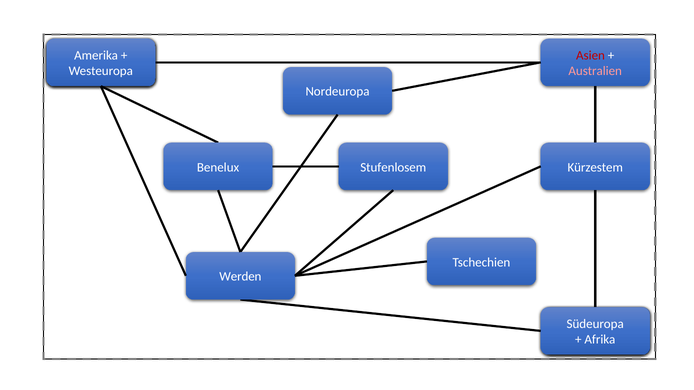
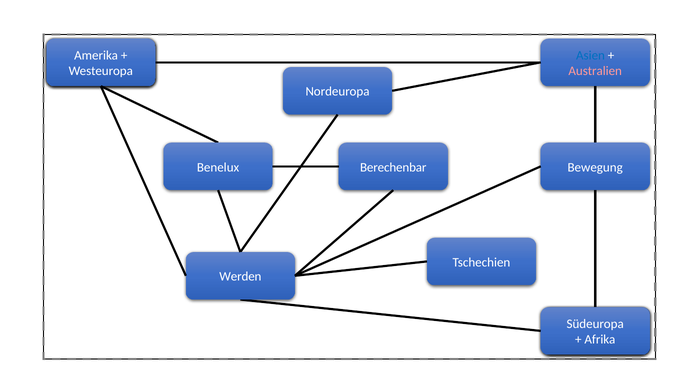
Asien colour: red -> blue
Stufenlosem: Stufenlosem -> Berechenbar
Kürzestem: Kürzestem -> Bewegung
